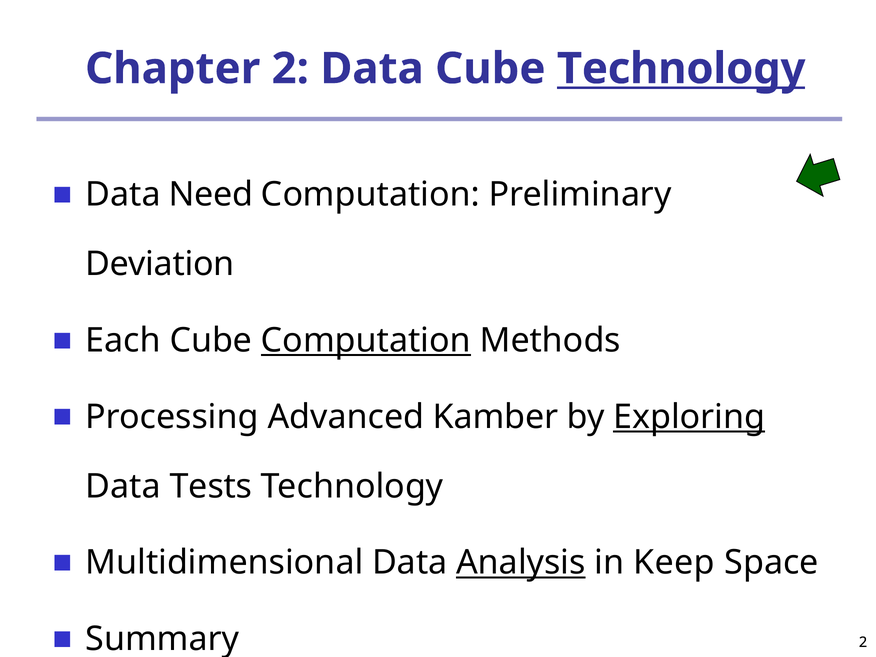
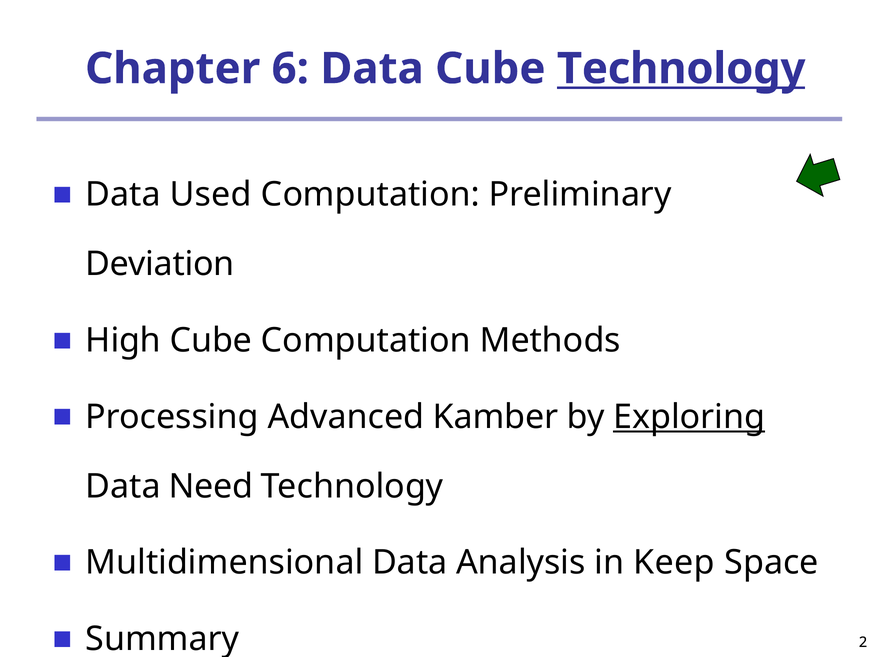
2: 2 -> 6
Need: Need -> Used
Each: Each -> High
Computation at (366, 340) underline: present -> none
Tests: Tests -> Need
Analysis underline: present -> none
